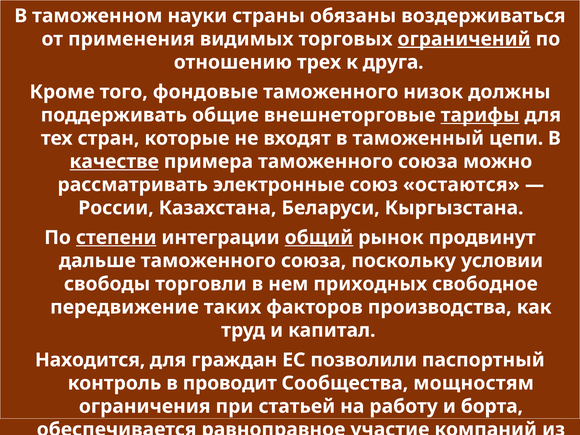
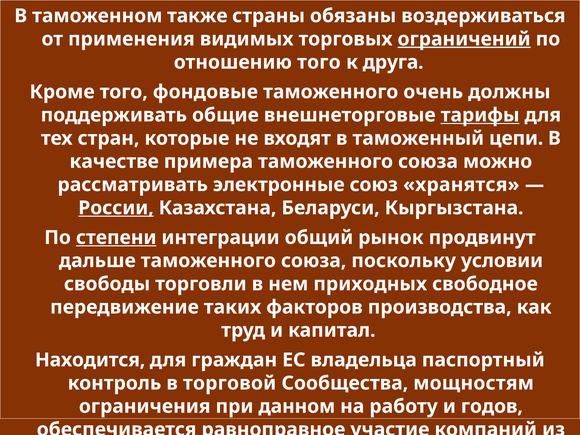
науки: науки -> также
отношению трех: трех -> того
низок: низок -> очень
качестве underline: present -> none
остаются: остаются -> хранятся
России underline: none -> present
общий underline: present -> none
позволили: позволили -> владельца
проводит: проводит -> торговой
статьей: статьей -> данном
борта: борта -> годов
